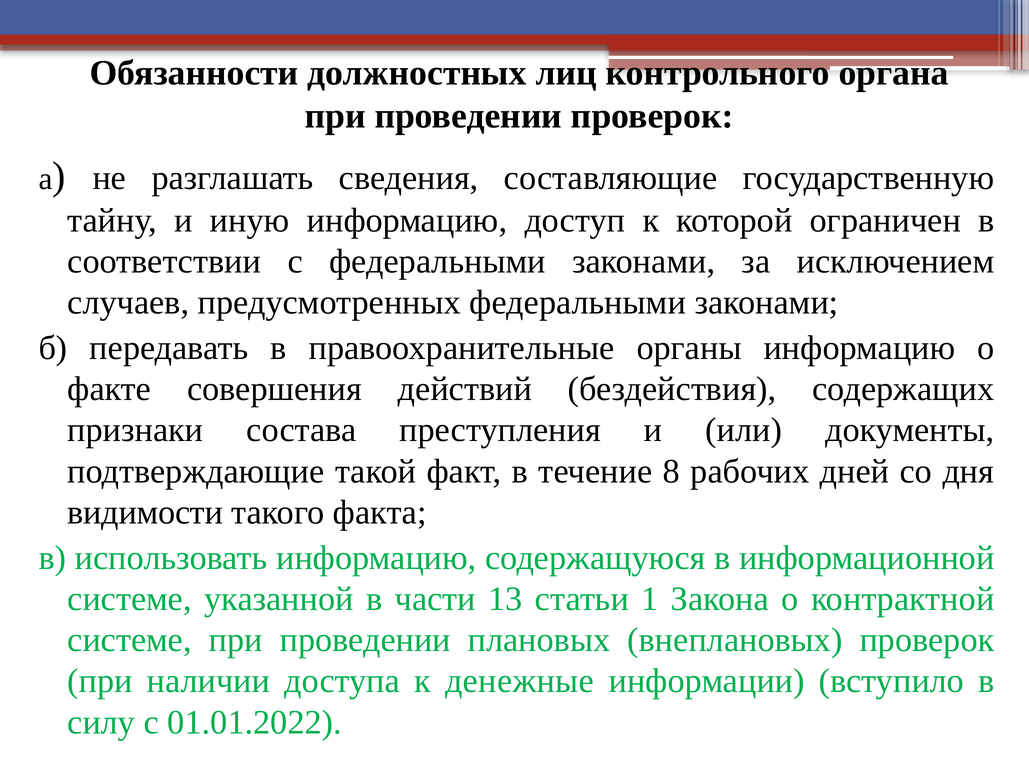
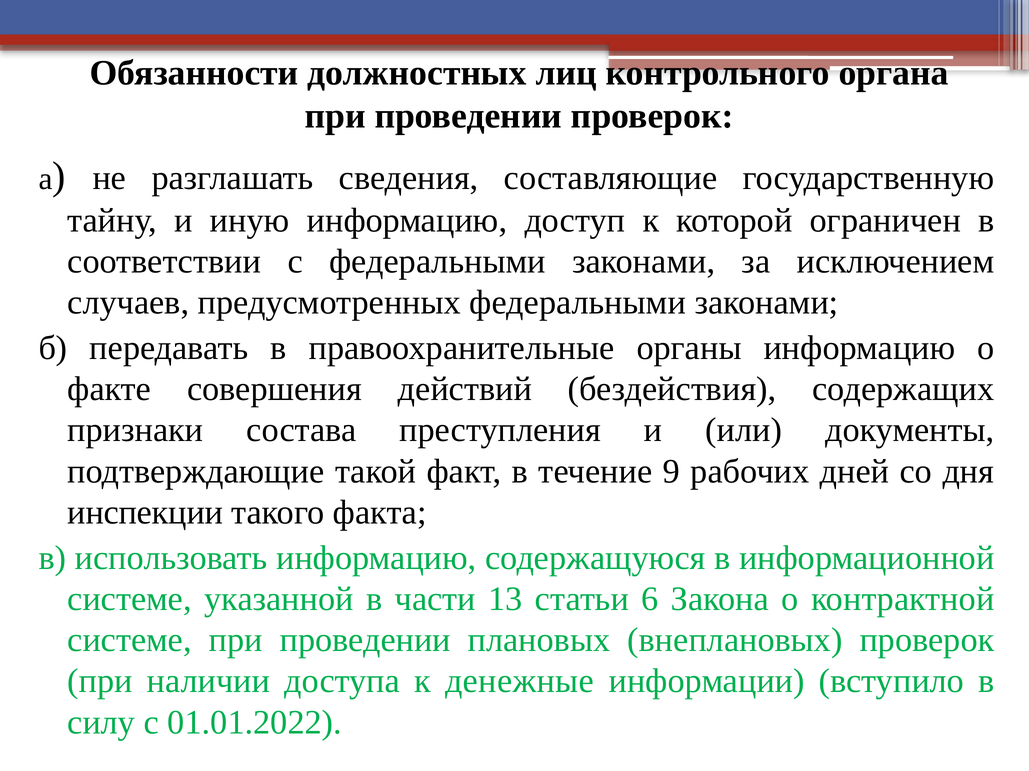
8: 8 -> 9
видимости: видимости -> инспекции
1: 1 -> 6
